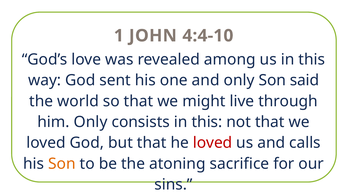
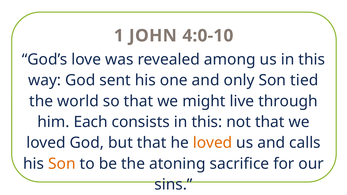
4:4-10: 4:4-10 -> 4:0-10
said: said -> tied
him Only: Only -> Each
loved at (213, 143) colour: red -> orange
